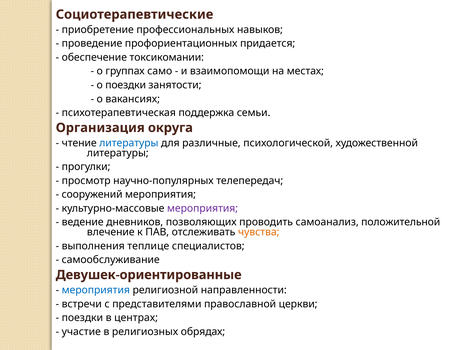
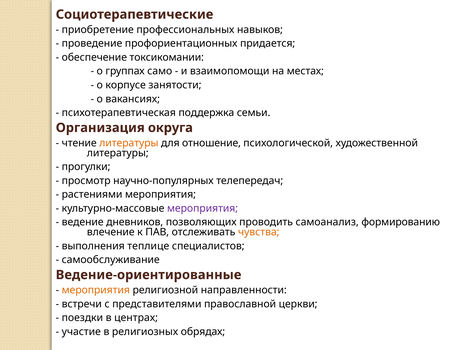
о поездки: поездки -> корпусе
литературы at (129, 143) colour: blue -> orange
различные: различные -> отношение
сооружений: сооружений -> растениями
положительной: положительной -> формированию
Девушек-ориентированные: Девушек-ориентированные -> Ведение-ориентированные
мероприятия at (96, 290) colour: blue -> orange
